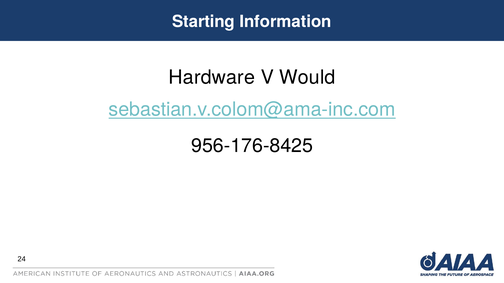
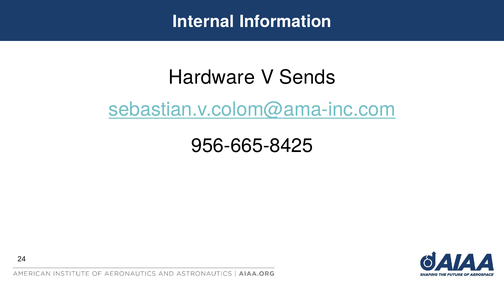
Starting: Starting -> Internal
Would: Would -> Sends
956-176-8425: 956-176-8425 -> 956-665-8425
